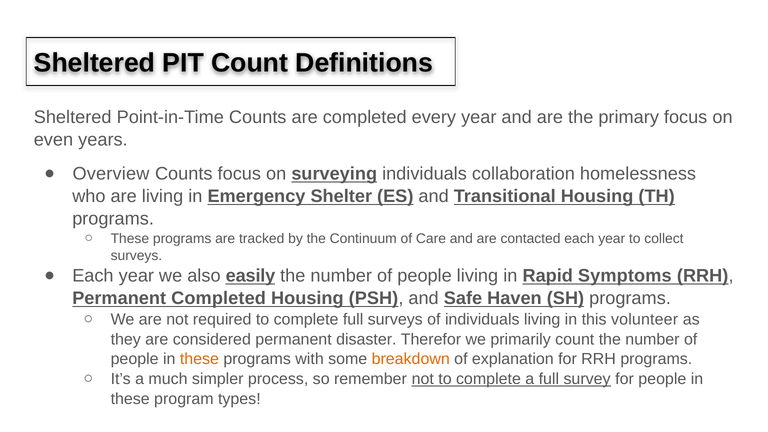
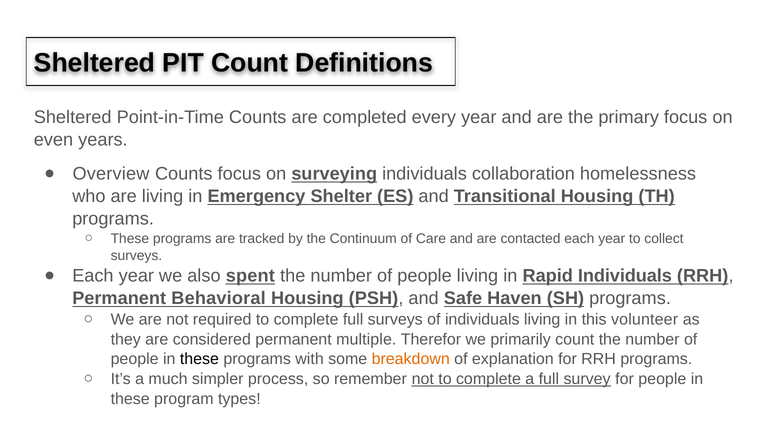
easily: easily -> spent
Rapid Symptoms: Symptoms -> Individuals
Permanent Completed: Completed -> Behavioral
disaster: disaster -> multiple
these at (199, 359) colour: orange -> black
